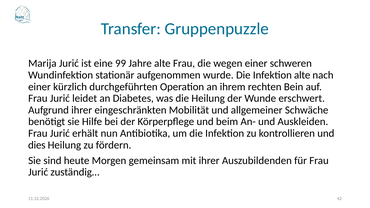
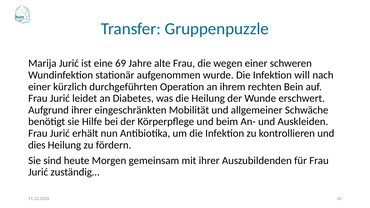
99: 99 -> 69
Infektion alte: alte -> will
